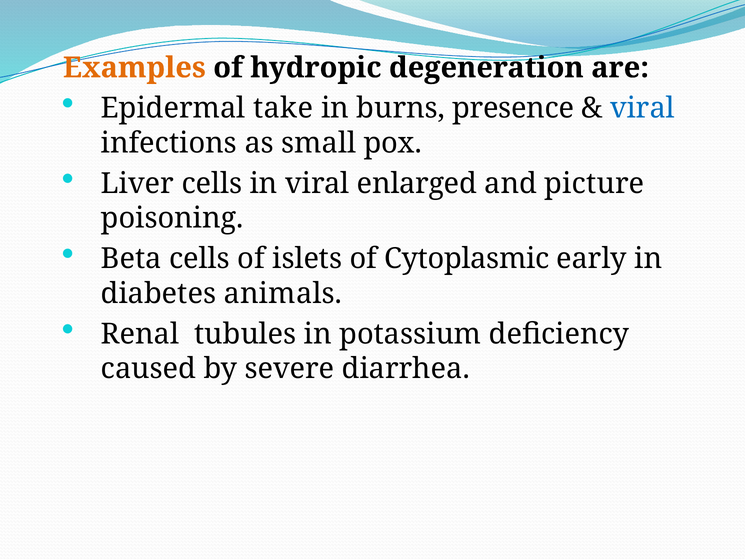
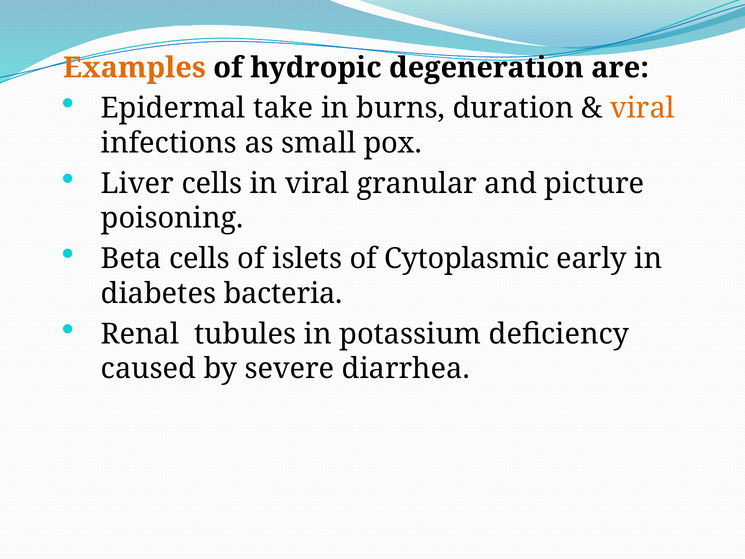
presence: presence -> duration
viral at (642, 108) colour: blue -> orange
enlarged: enlarged -> granular
animals: animals -> bacteria
